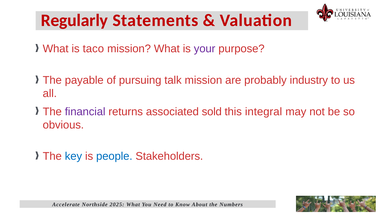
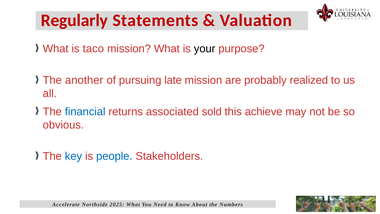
your colour: purple -> black
payable: payable -> another
talk: talk -> late
industry: industry -> realized
financial colour: purple -> blue
integral: integral -> achieve
